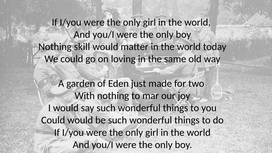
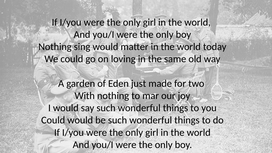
skill: skill -> sing
